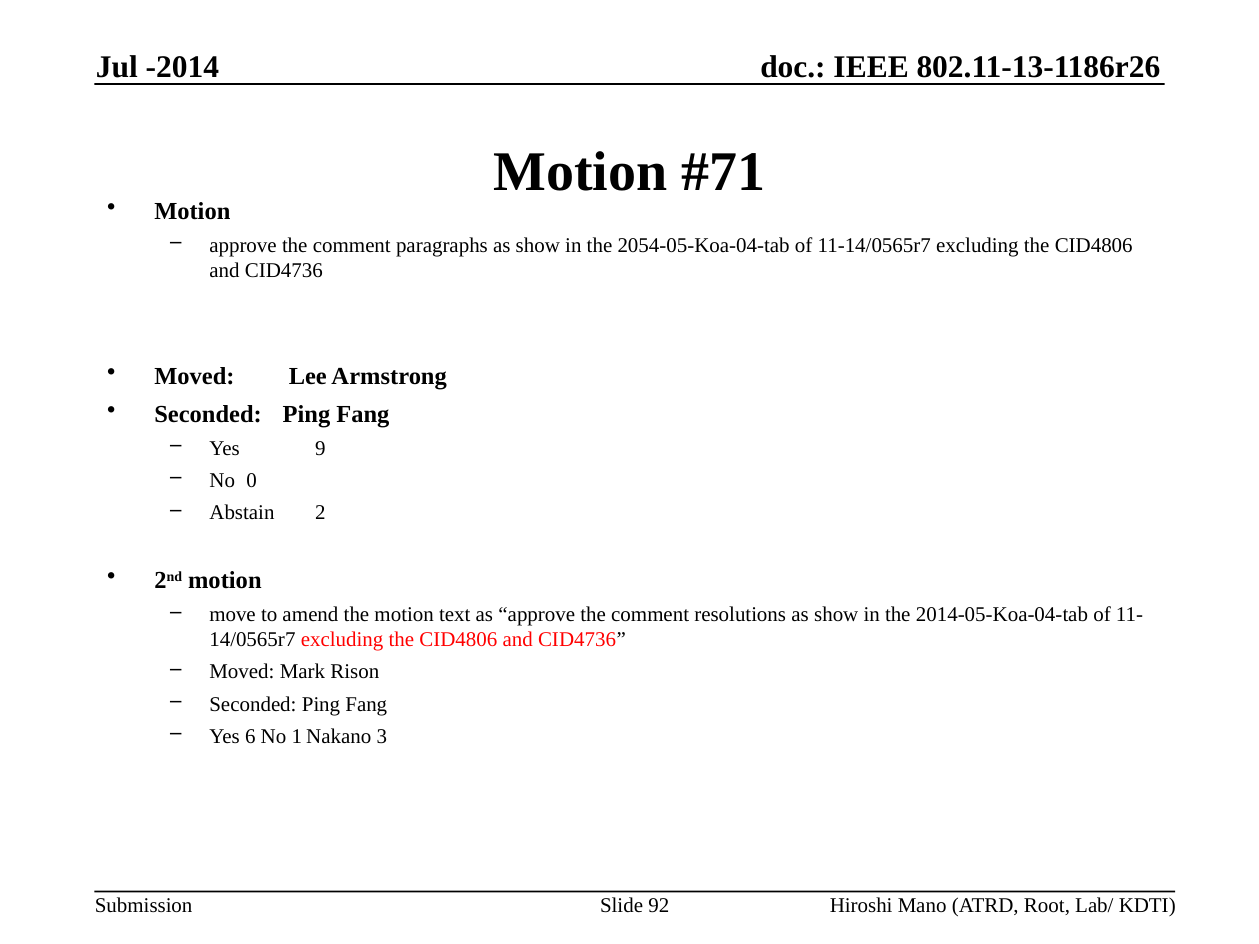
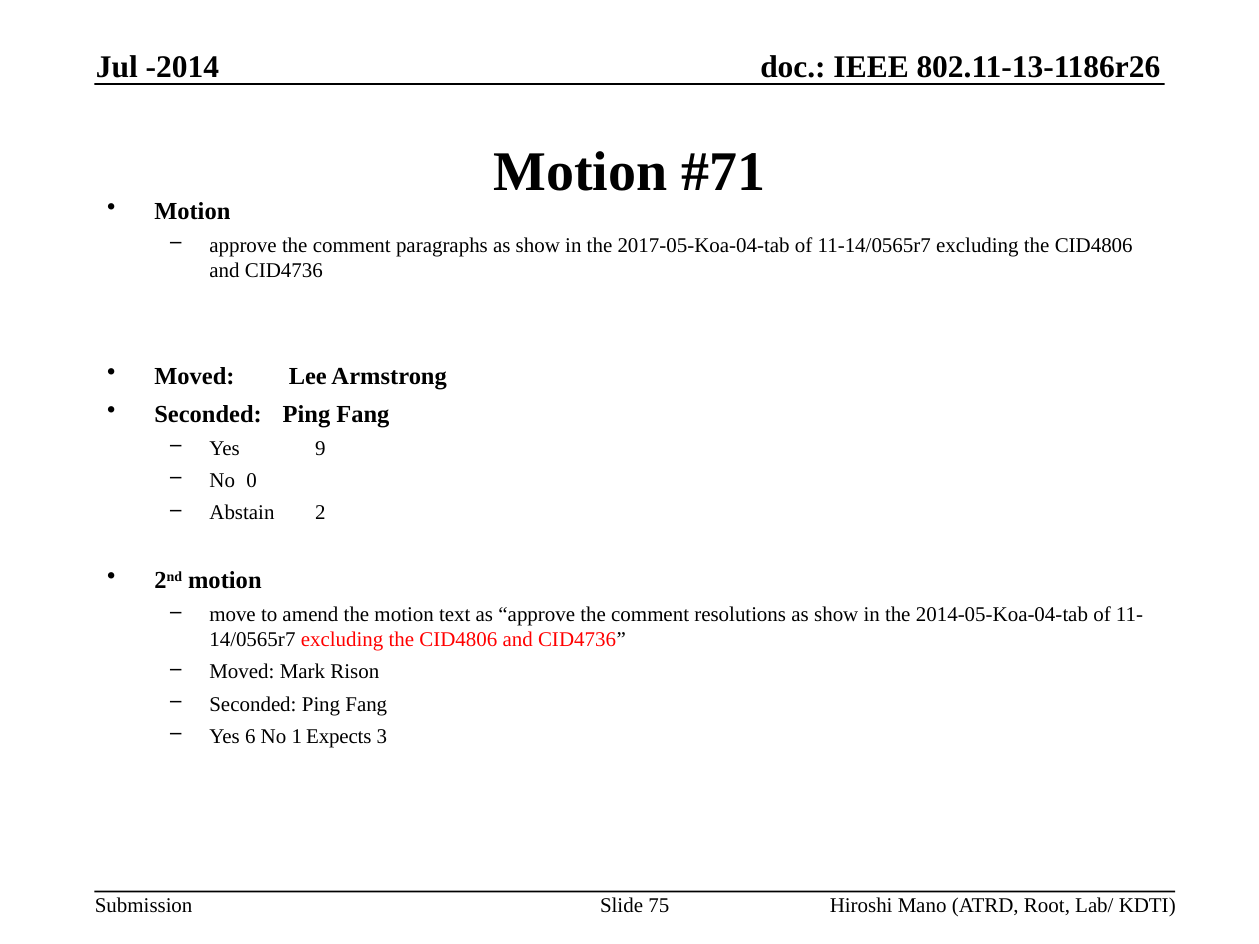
2054-05-Koa-04-tab: 2054-05-Koa-04-tab -> 2017-05-Koa-04-tab
Nakano: Nakano -> Expects
92: 92 -> 75
